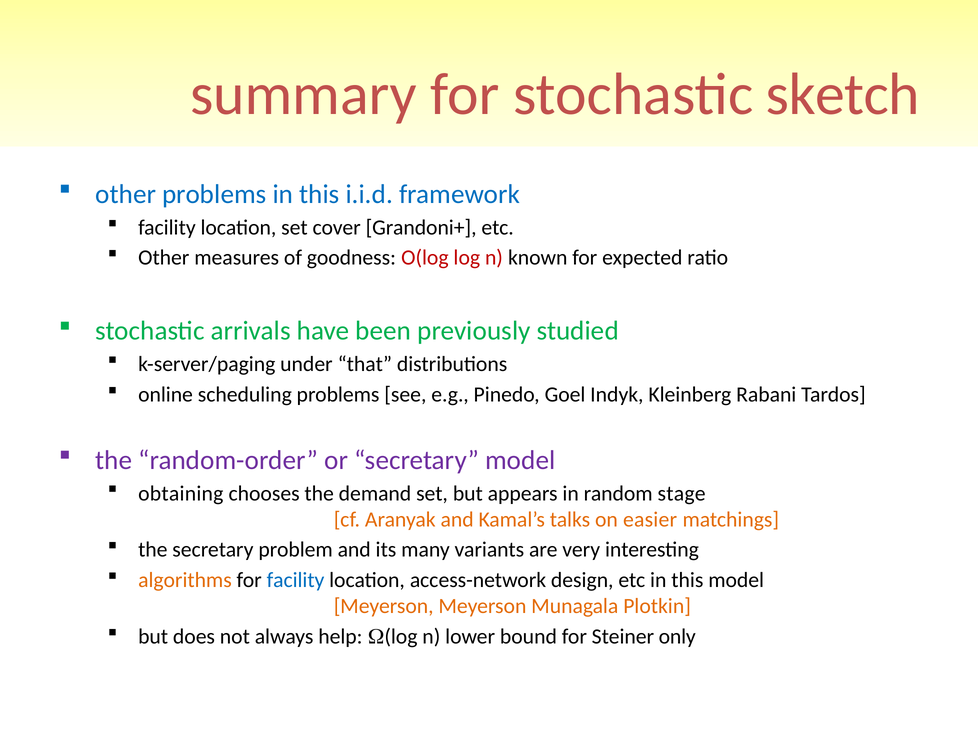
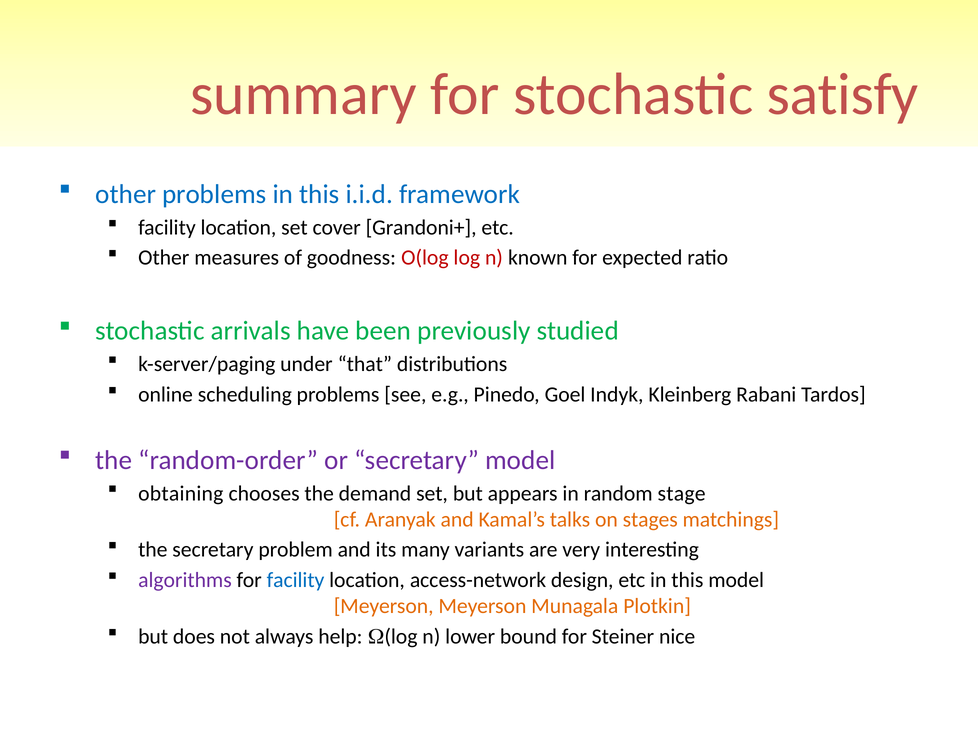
sketch: sketch -> satisfy
easier: easier -> stages
algorithms colour: orange -> purple
only: only -> nice
